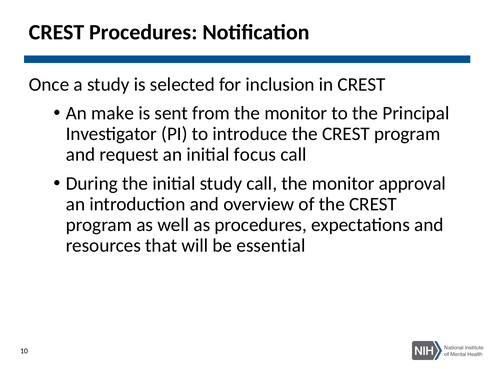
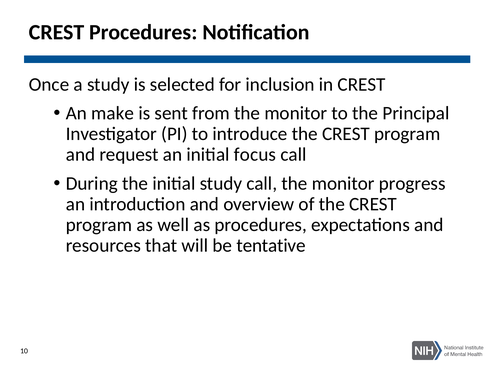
approval: approval -> progress
essential: essential -> tentative
